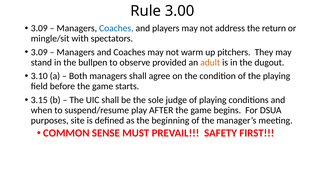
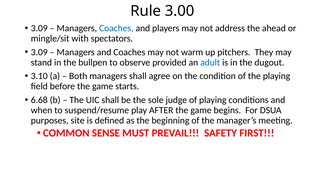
return: return -> ahead
adult colour: orange -> blue
3.15: 3.15 -> 6.68
